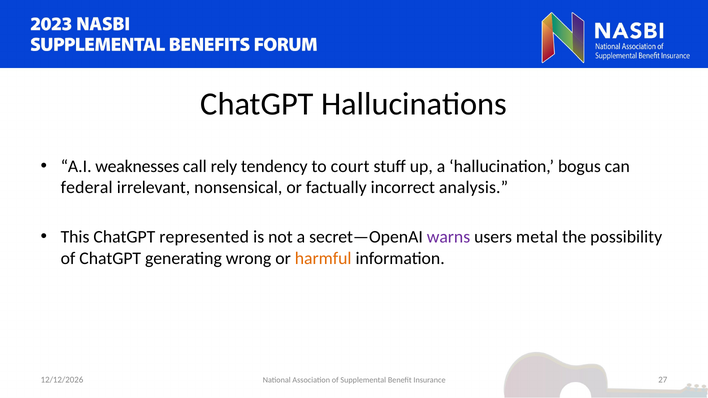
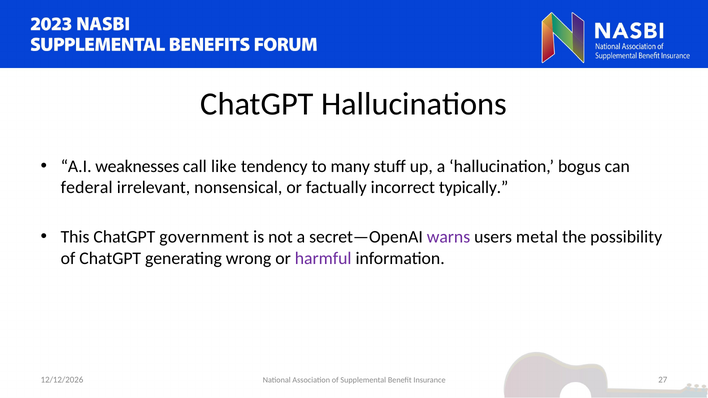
rely: rely -> like
court: court -> many
analysis: analysis -> typically
represented: represented -> government
harmful colour: orange -> purple
